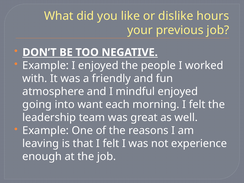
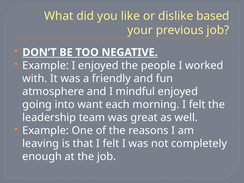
hours: hours -> based
experience: experience -> completely
